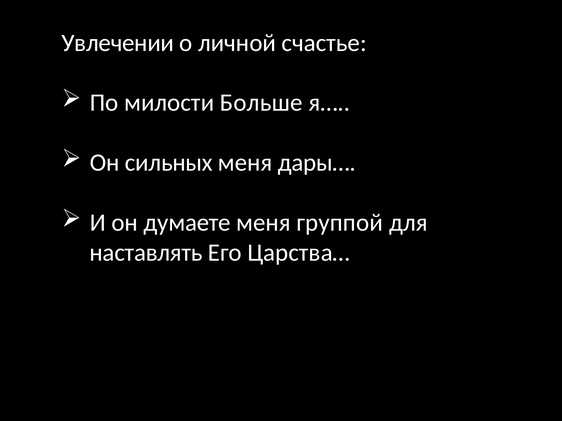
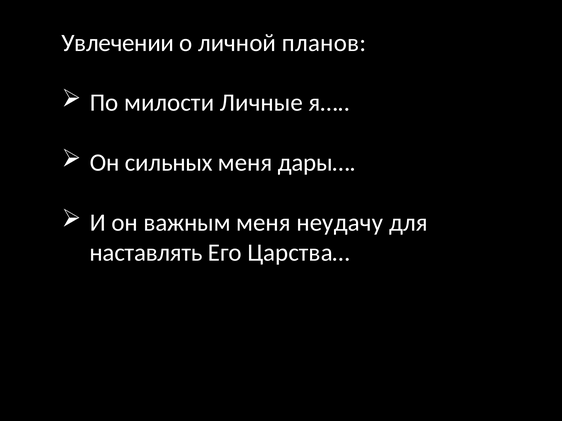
счастье: счастье -> планов
Больше: Больше -> Личные
думаете: думаете -> важным
группой: группой -> неудачу
